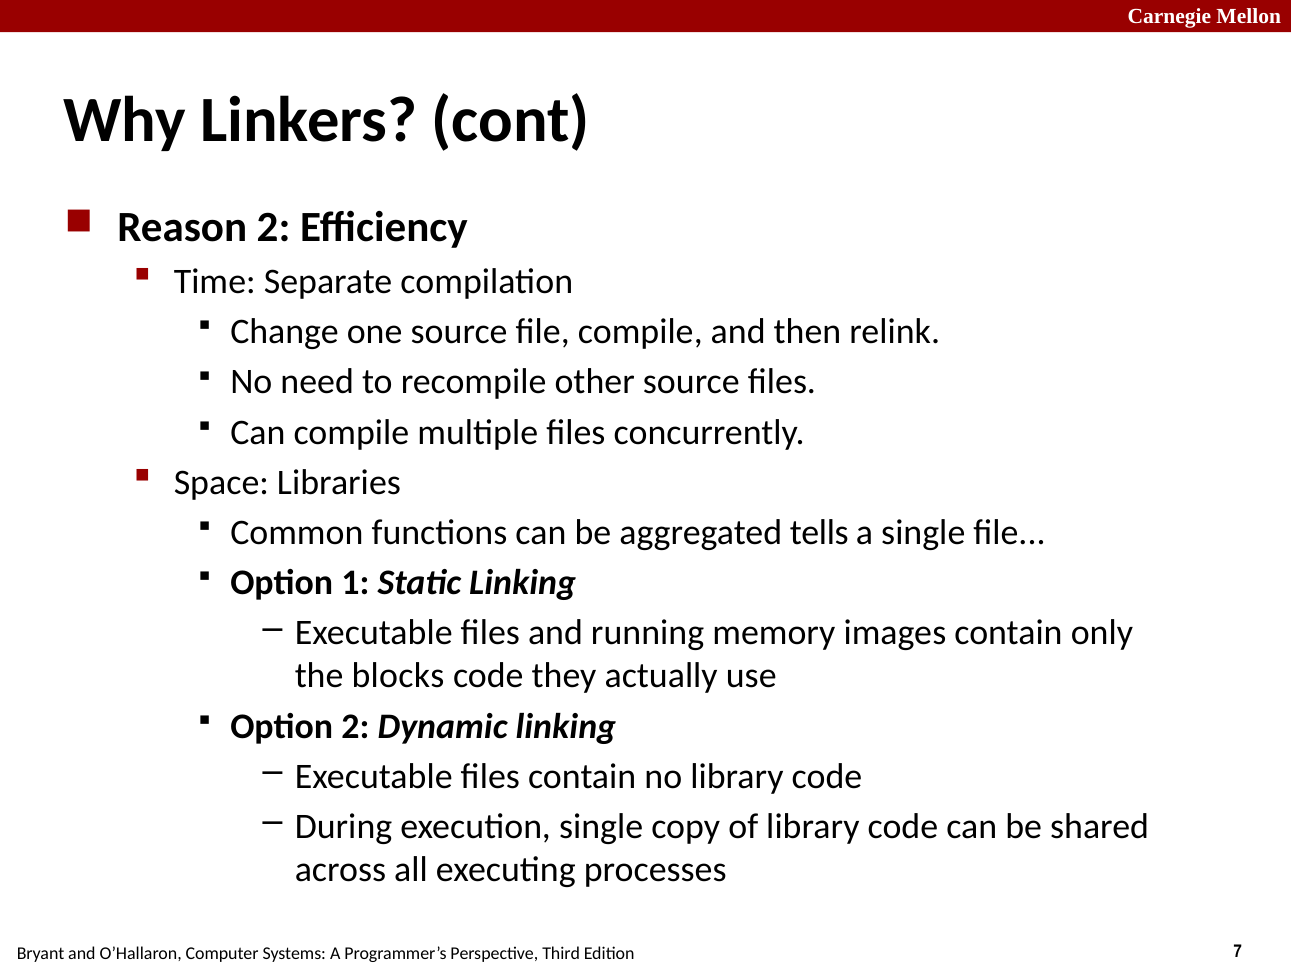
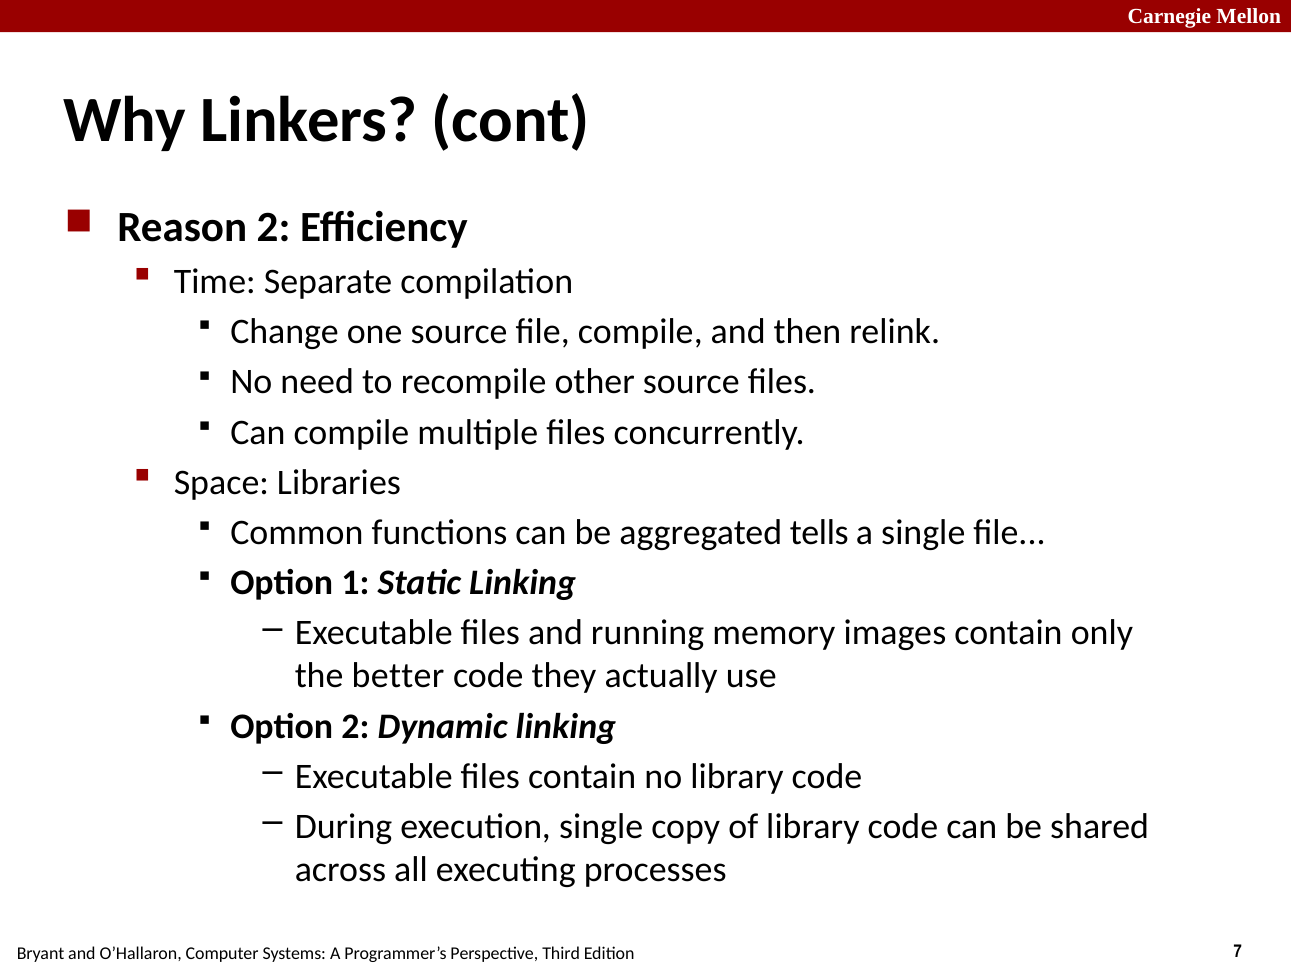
blocks: blocks -> better
